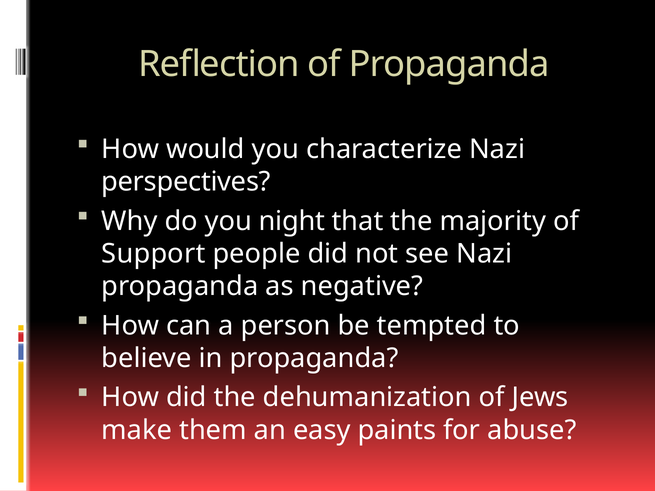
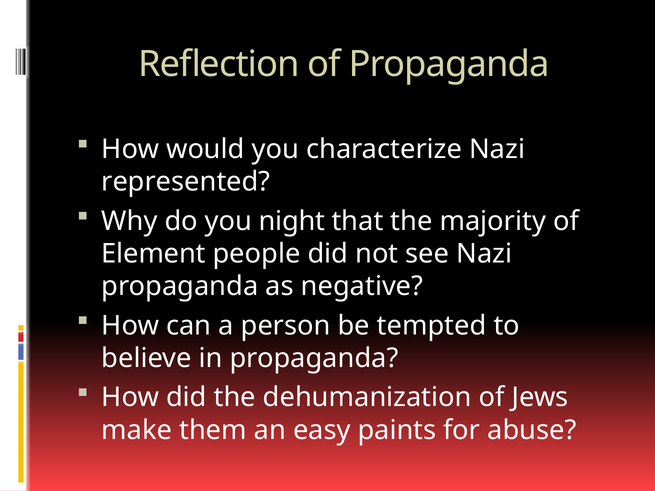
perspectives: perspectives -> represented
Support: Support -> Element
